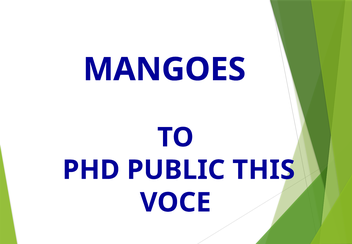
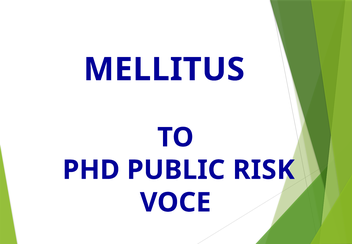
MANGOES: MANGOES -> MELLITUS
THIS: THIS -> RISK
